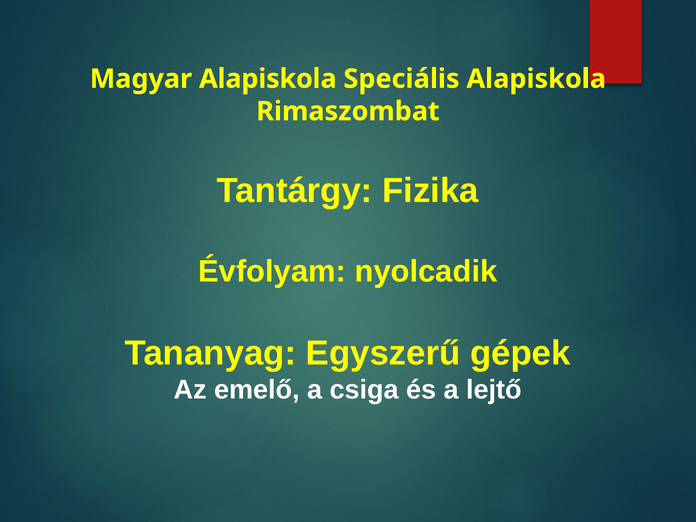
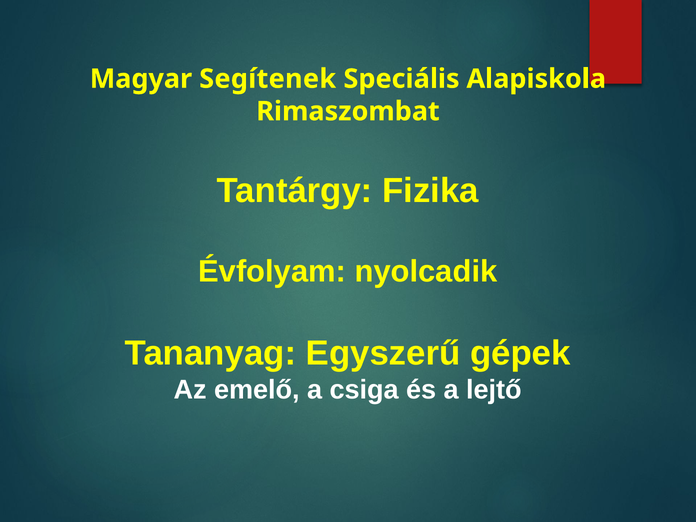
Magyar Alapiskola: Alapiskola -> Segítenek
